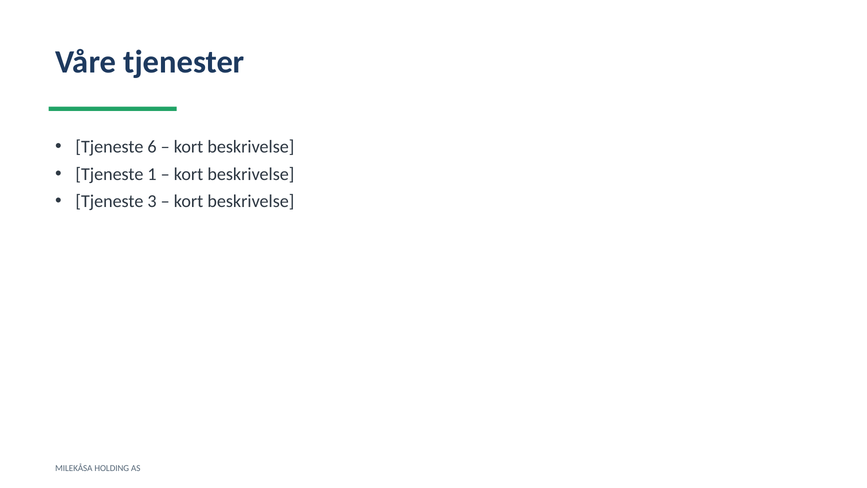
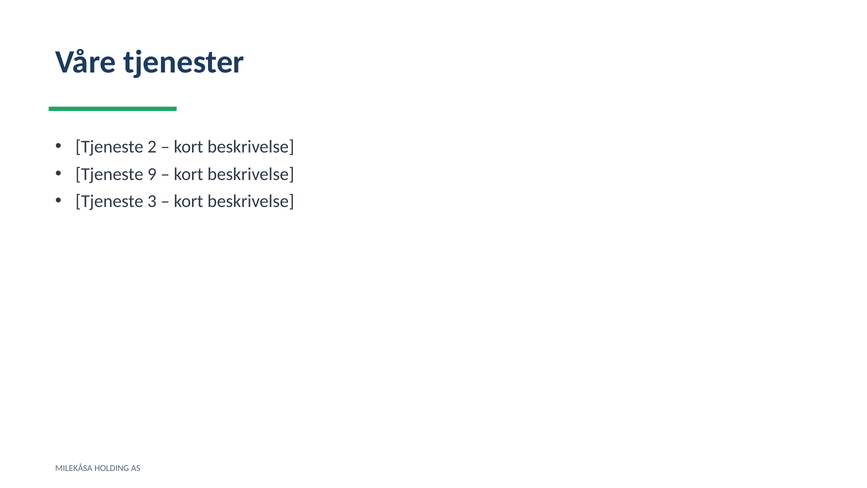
6: 6 -> 2
1: 1 -> 9
